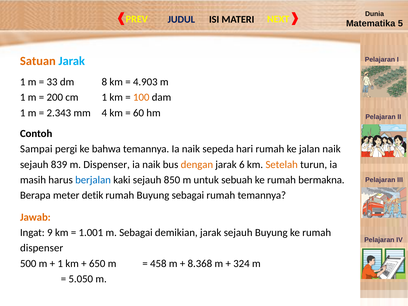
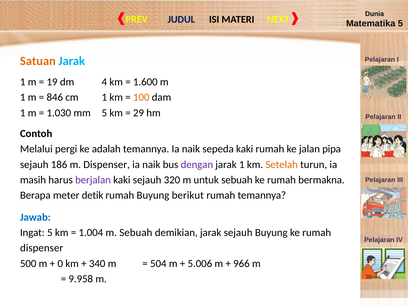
33: 33 -> 19
8: 8 -> 4
4.903: 4.903 -> 1.600
200: 200 -> 846
2.343: 2.343 -> 1.030
mm 4: 4 -> 5
60: 60 -> 29
Sampai: Sampai -> Melalui
bahwa: bahwa -> adalah
sepeda hari: hari -> kaki
jalan naik: naik -> pipa
839: 839 -> 186
dengan colour: orange -> purple
jarak 6: 6 -> 1
berjalan colour: blue -> purple
850: 850 -> 320
Buyung sebagai: sebagai -> berikut
Jawab colour: orange -> blue
Ingat 9: 9 -> 5
1.001: 1.001 -> 1.004
m Sebagai: Sebagai -> Sebuah
1 at (60, 264): 1 -> 0
650: 650 -> 340
458: 458 -> 504
8.368: 8.368 -> 5.006
324: 324 -> 966
5.050: 5.050 -> 9.958
